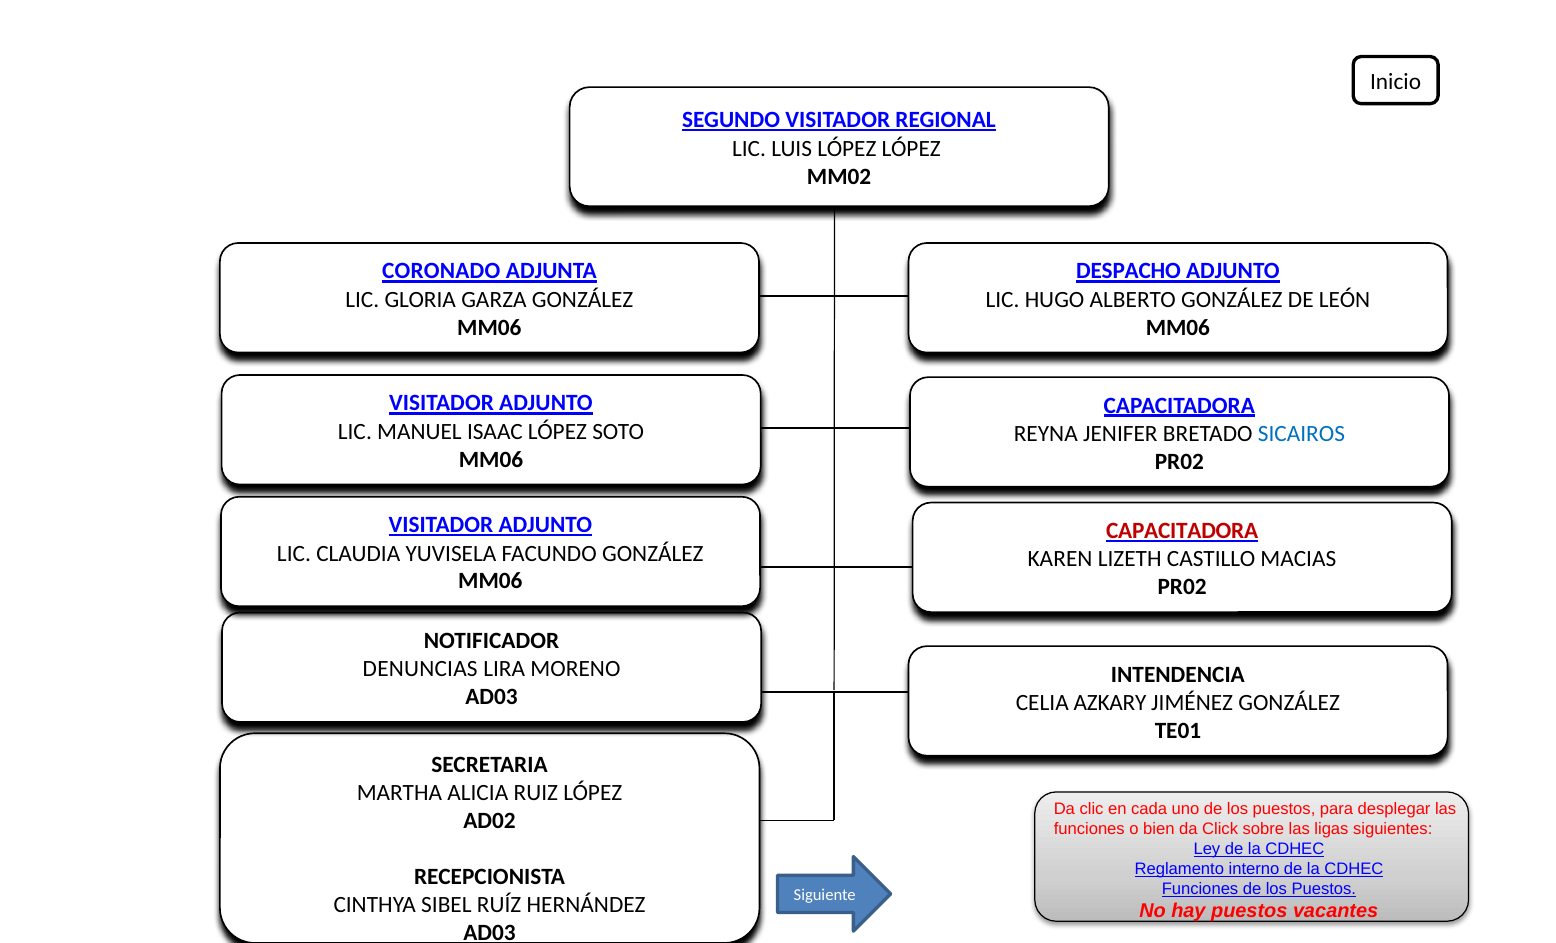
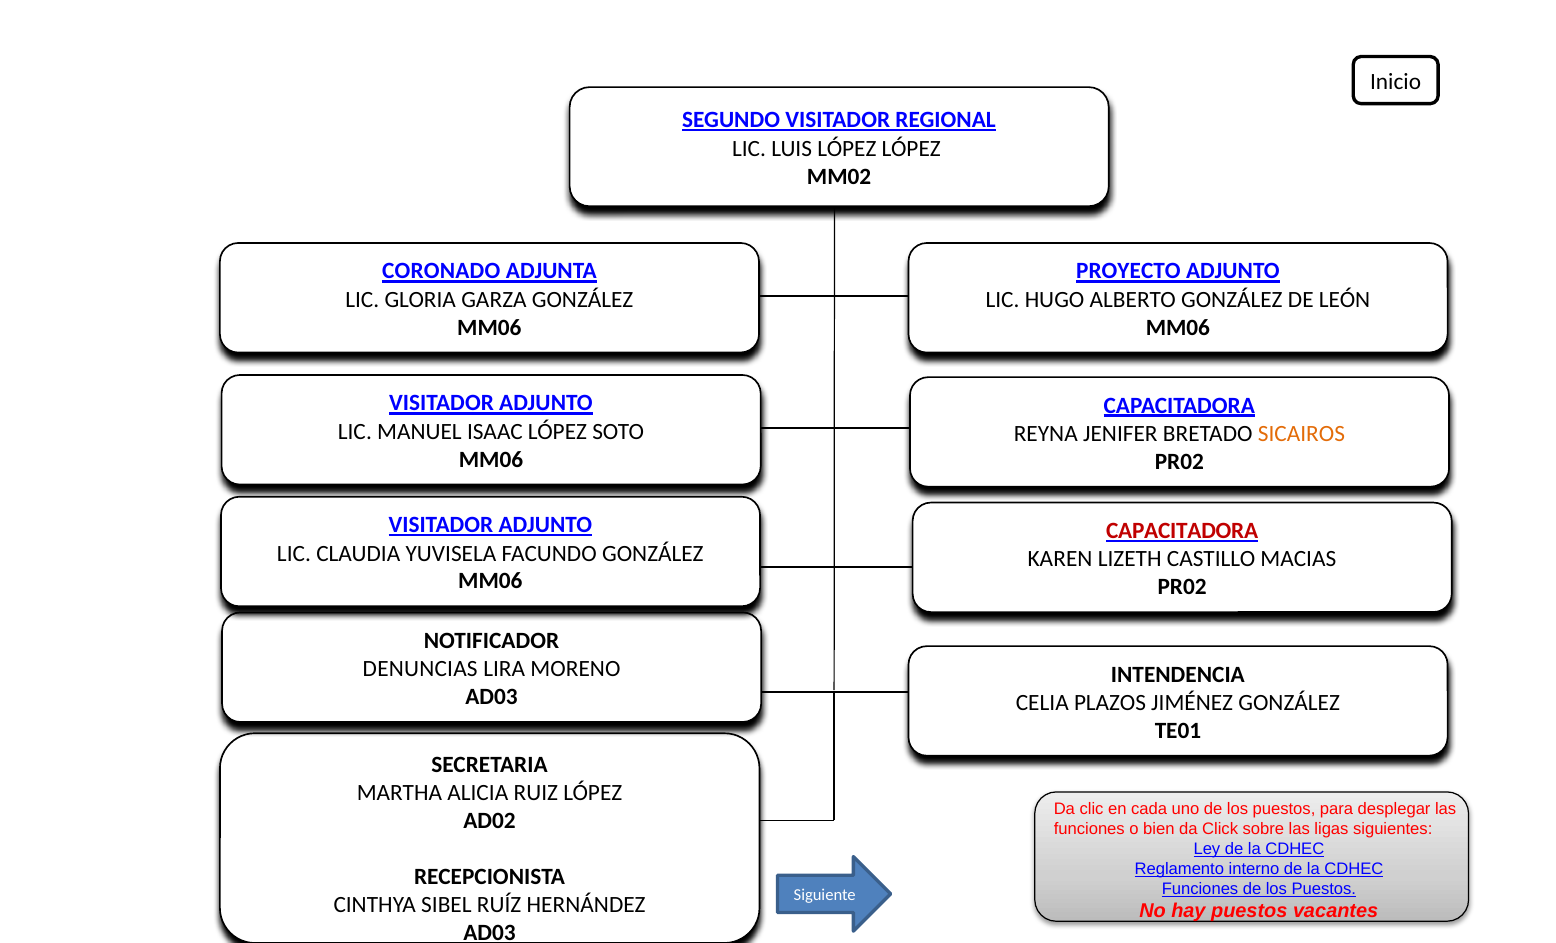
DESPACHO: DESPACHO -> PROYECTO
SICAIROS colour: blue -> orange
AZKARY: AZKARY -> PLAZOS
